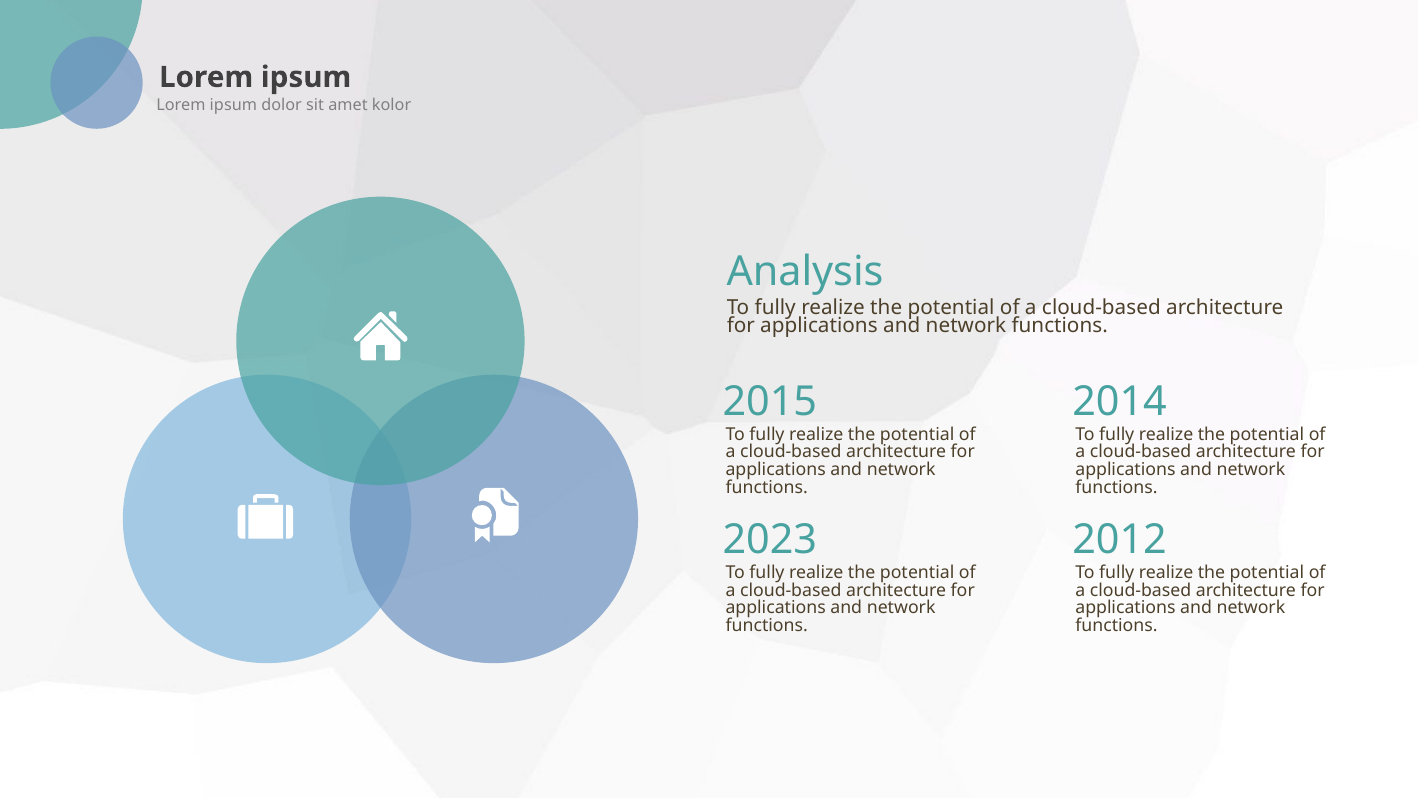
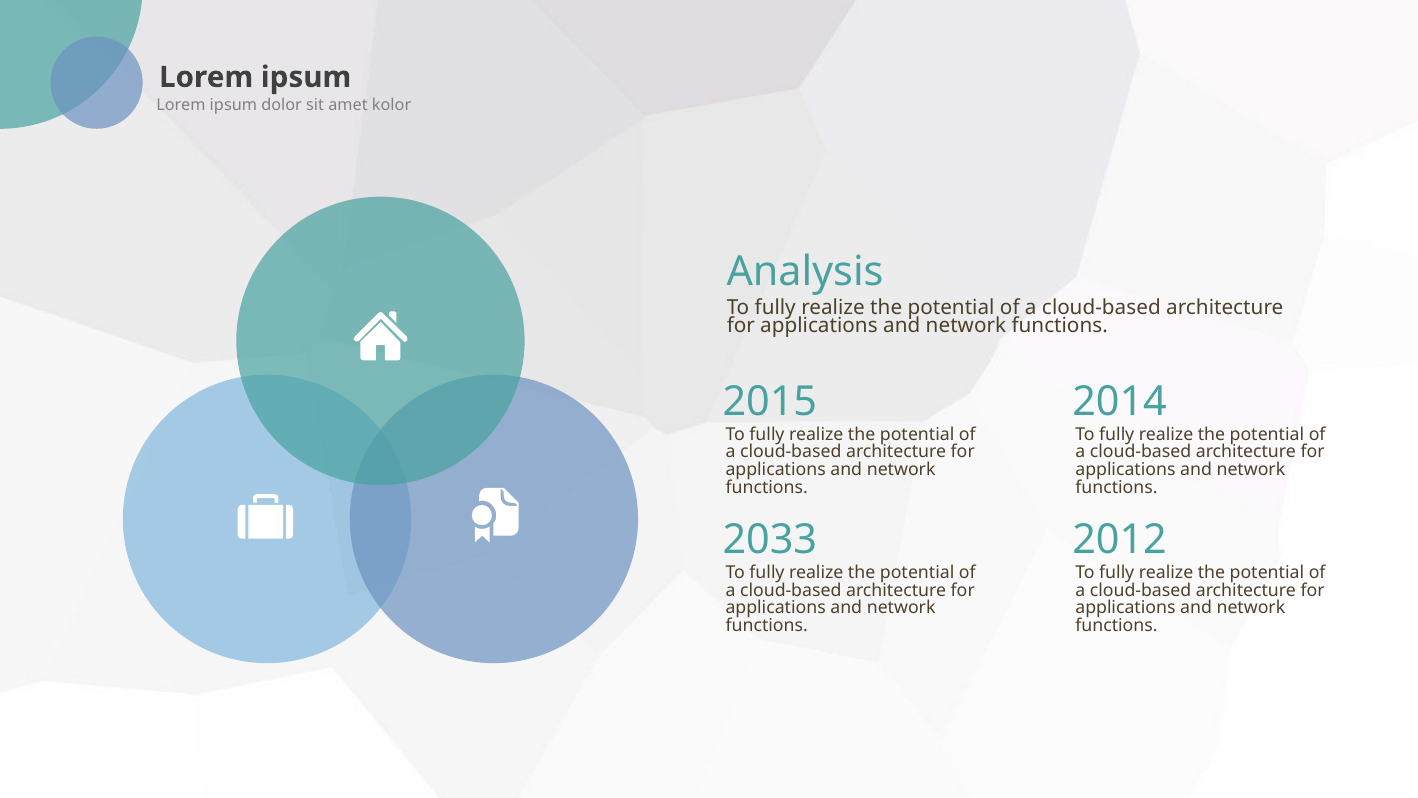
2023: 2023 -> 2033
